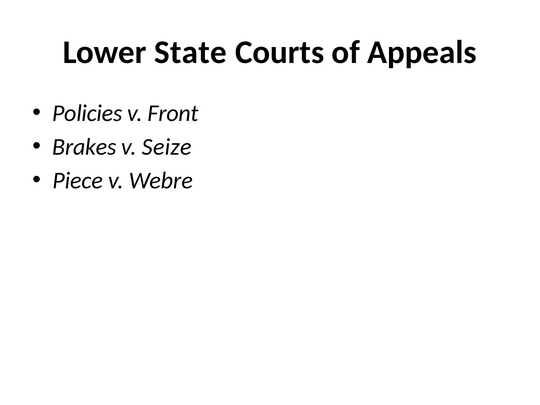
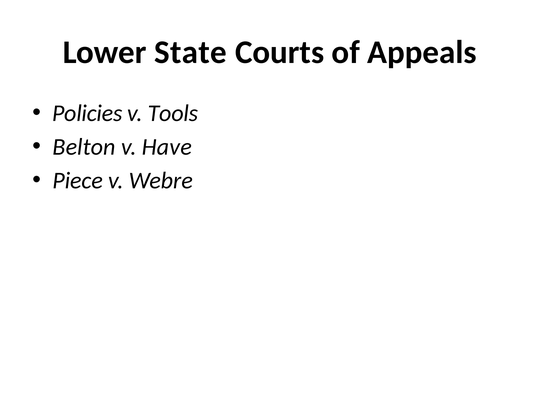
Front: Front -> Tools
Brakes: Brakes -> Belton
Seize: Seize -> Have
